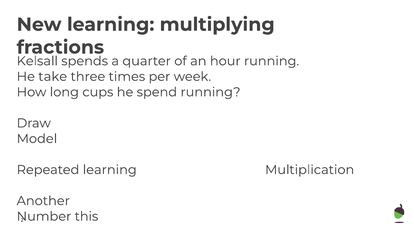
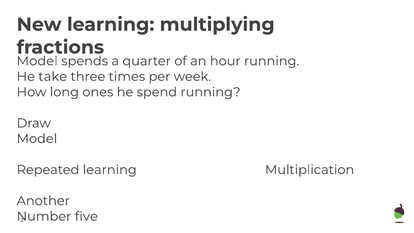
Kelsall at (37, 61): Kelsall -> Model
cups: cups -> ones
this: this -> five
